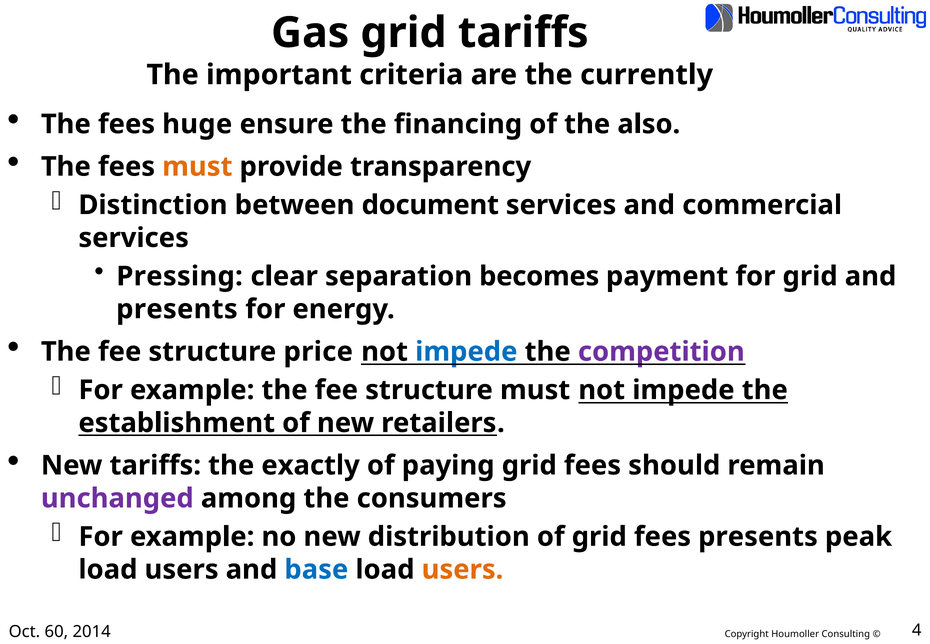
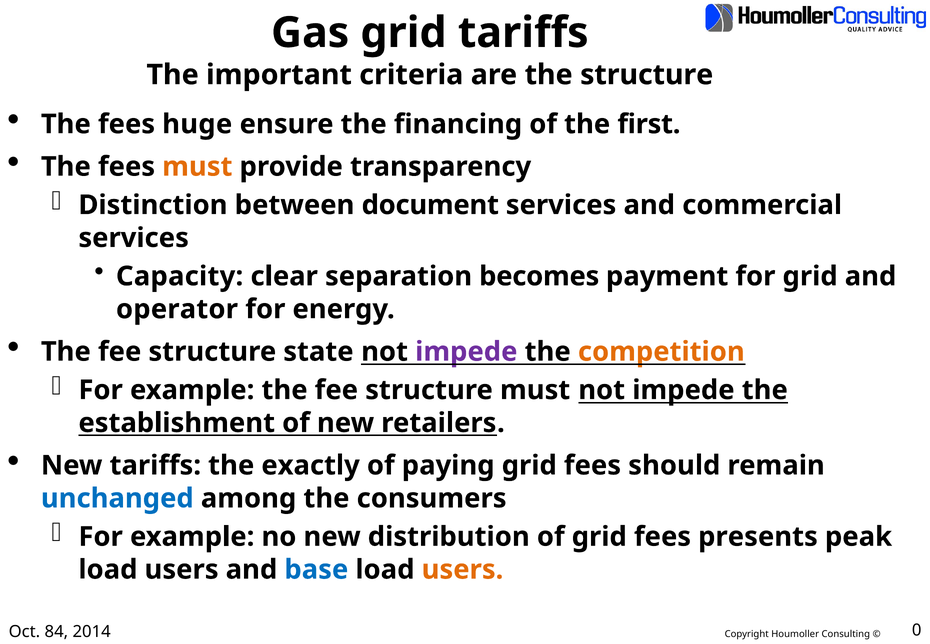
the currently: currently -> structure
also: also -> first
Pressing: Pressing -> Capacity
presents at (177, 309): presents -> operator
price: price -> state
impede at (466, 352) colour: blue -> purple
competition colour: purple -> orange
unchanged colour: purple -> blue
60: 60 -> 84
4: 4 -> 0
